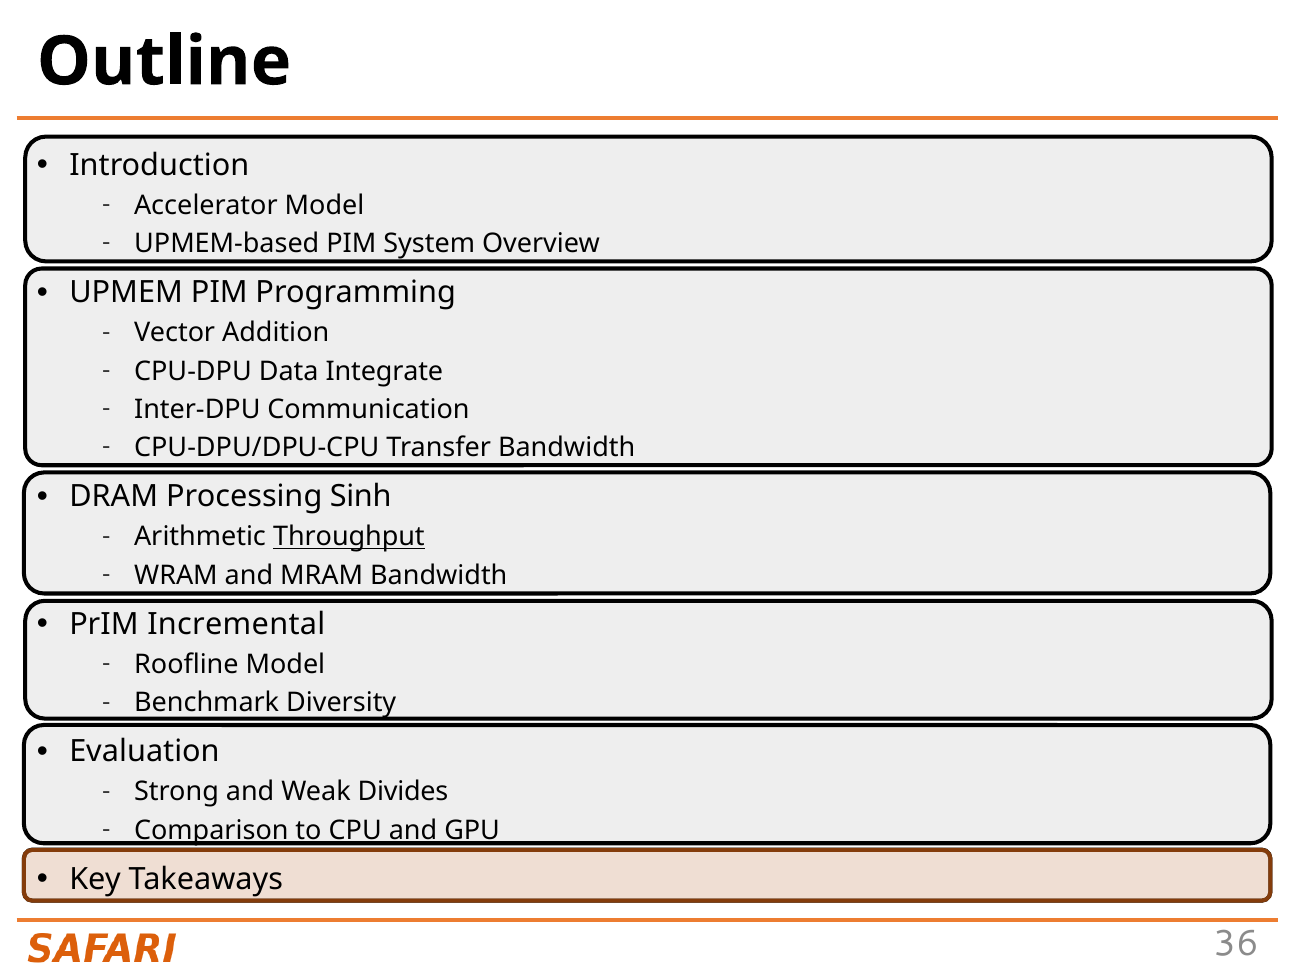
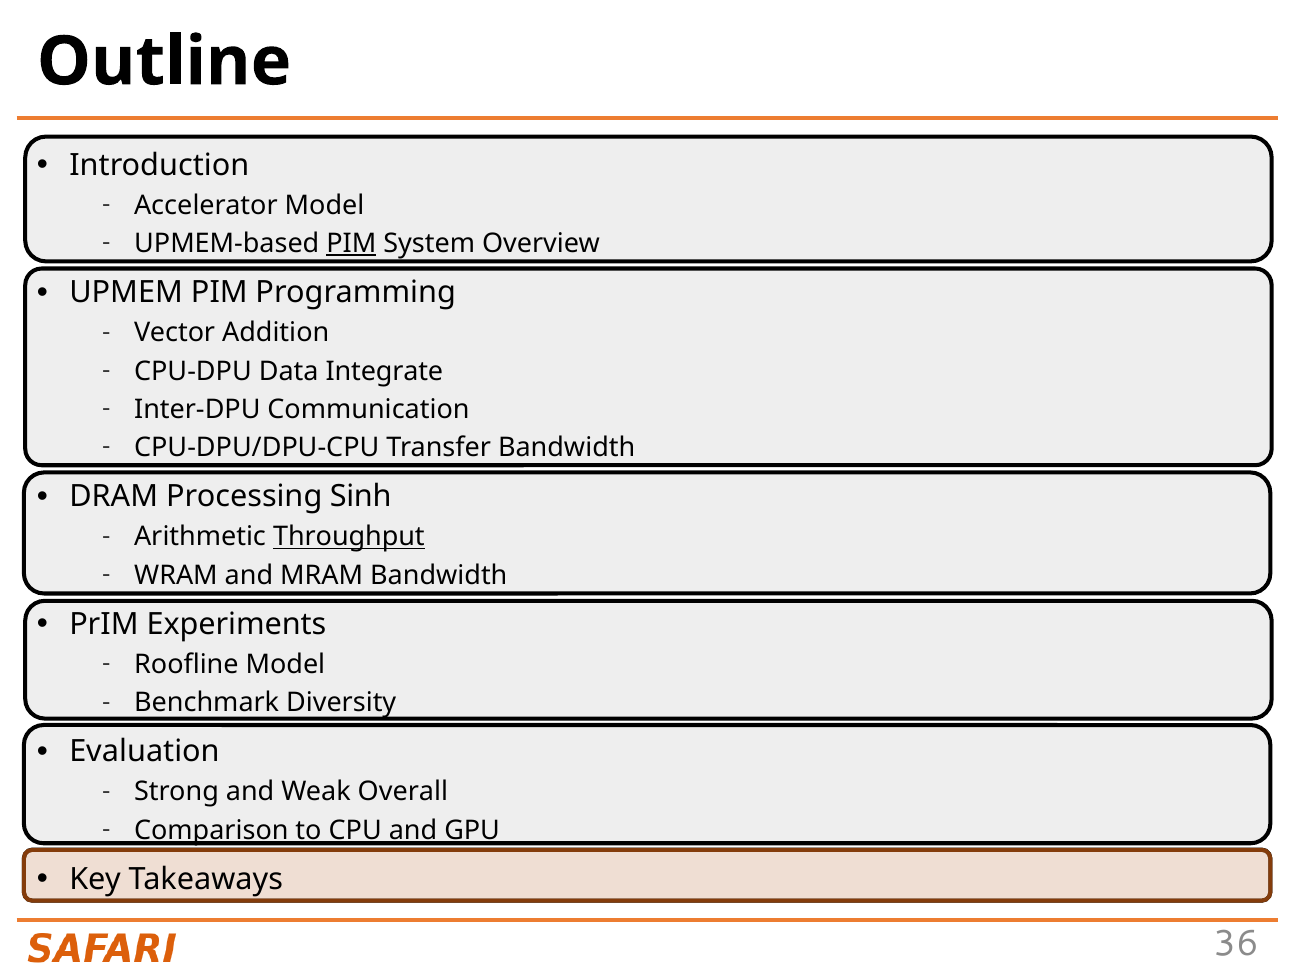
PIM at (351, 244) underline: none -> present
Incremental: Incremental -> Experiments
Divides: Divides -> Overall
